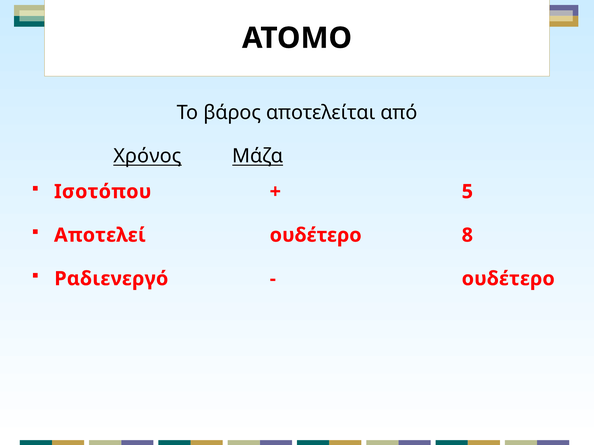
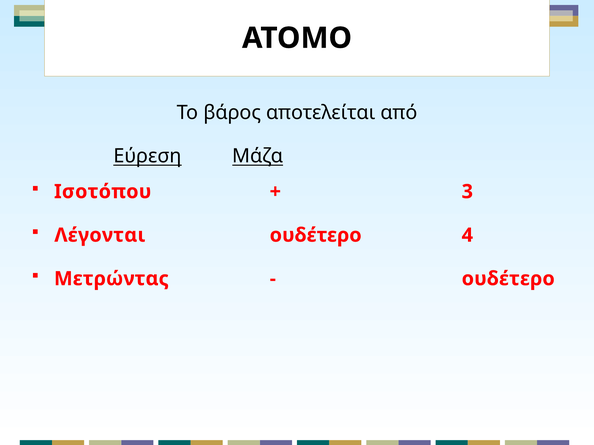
Χρόνος: Χρόνος -> Εύρεση
5: 5 -> 3
Αποτελεί: Αποτελεί -> Λέγονται
8: 8 -> 4
Ραδιενεργό: Ραδιενεργό -> Μετρώντας
